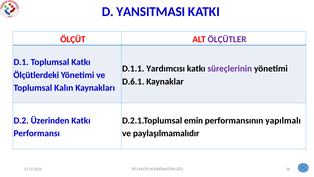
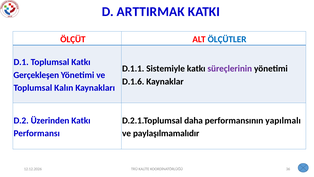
YANSITMASI: YANSITMASI -> ARTTIRMAK
ÖLÇÜTLER colour: purple -> blue
Yardımcısı: Yardımcısı -> Sistemiyle
Ölçütlerdeki: Ölçütlerdeki -> Gerçekleşen
D.6.1: D.6.1 -> D.1.6
emin: emin -> daha
